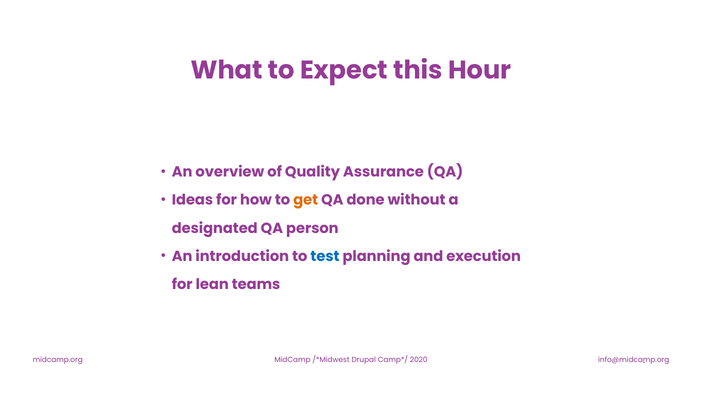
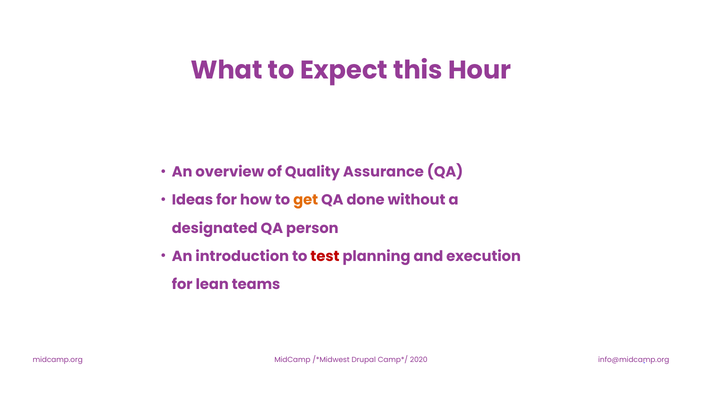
test colour: blue -> red
